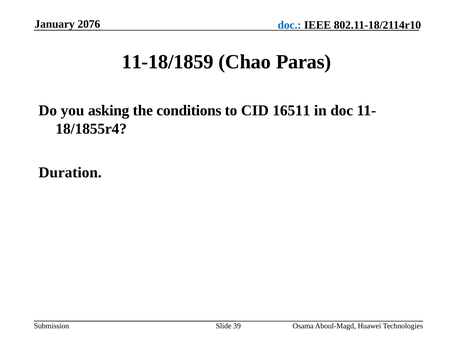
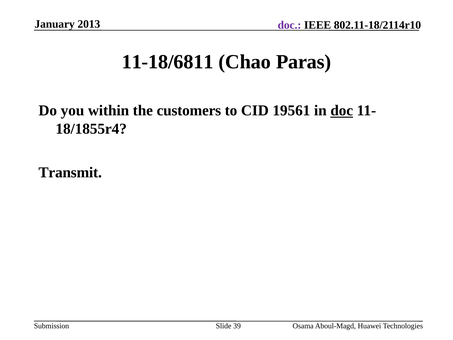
2076: 2076 -> 2013
doc at (289, 25) colour: blue -> purple
11-18/1859: 11-18/1859 -> 11-18/6811
asking: asking -> within
conditions: conditions -> customers
16511: 16511 -> 19561
doc at (342, 111) underline: none -> present
Duration: Duration -> Transmit
